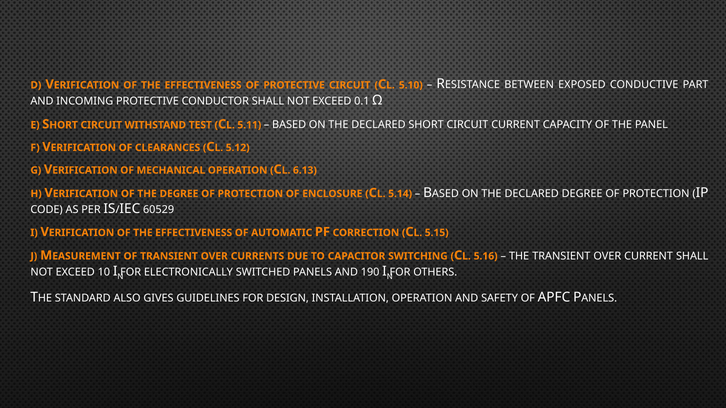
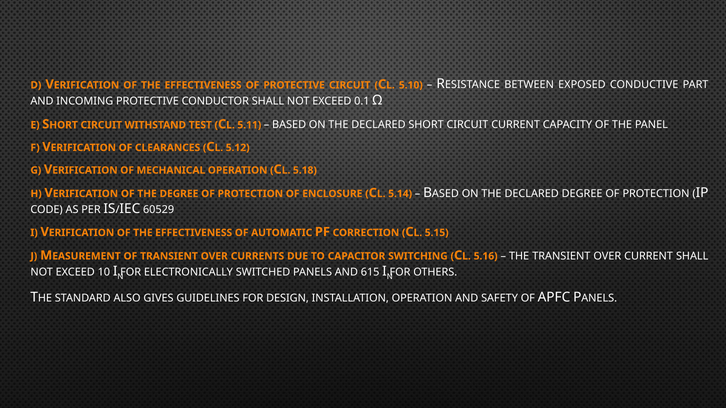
6.13: 6.13 -> 5.18
190: 190 -> 615
